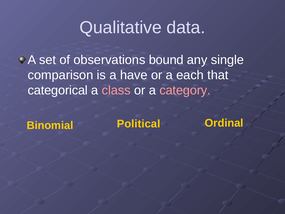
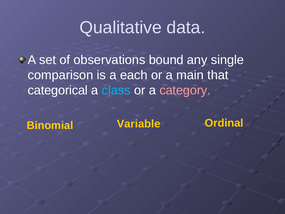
have: have -> each
each: each -> main
class colour: pink -> light blue
Political: Political -> Variable
